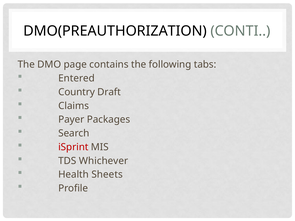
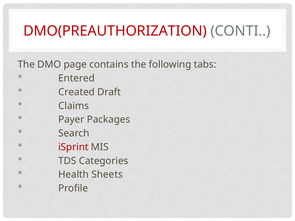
DMO(PREAUTHORIZATION colour: black -> red
Country: Country -> Created
Whichever: Whichever -> Categories
